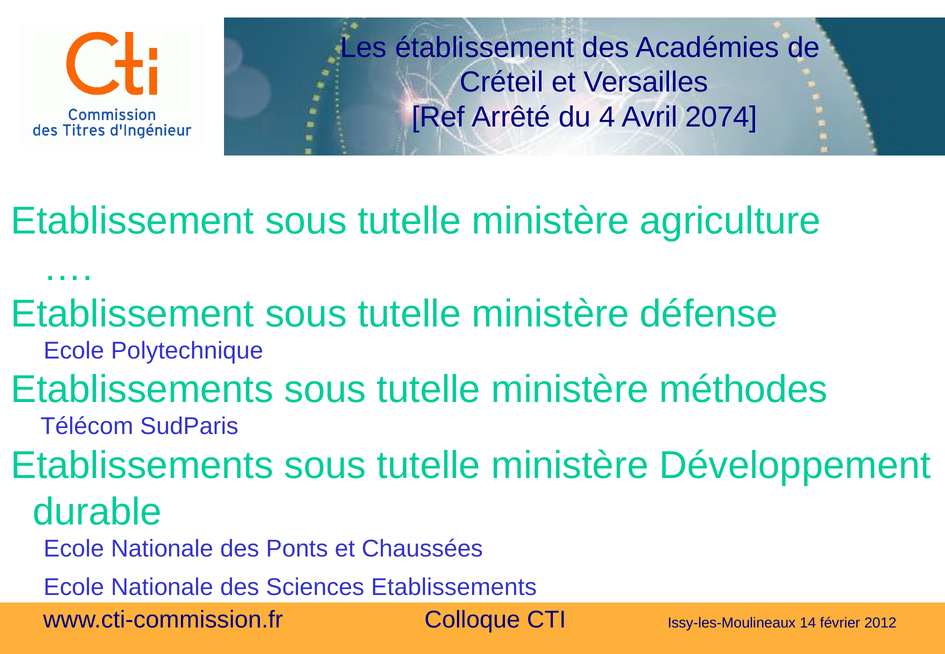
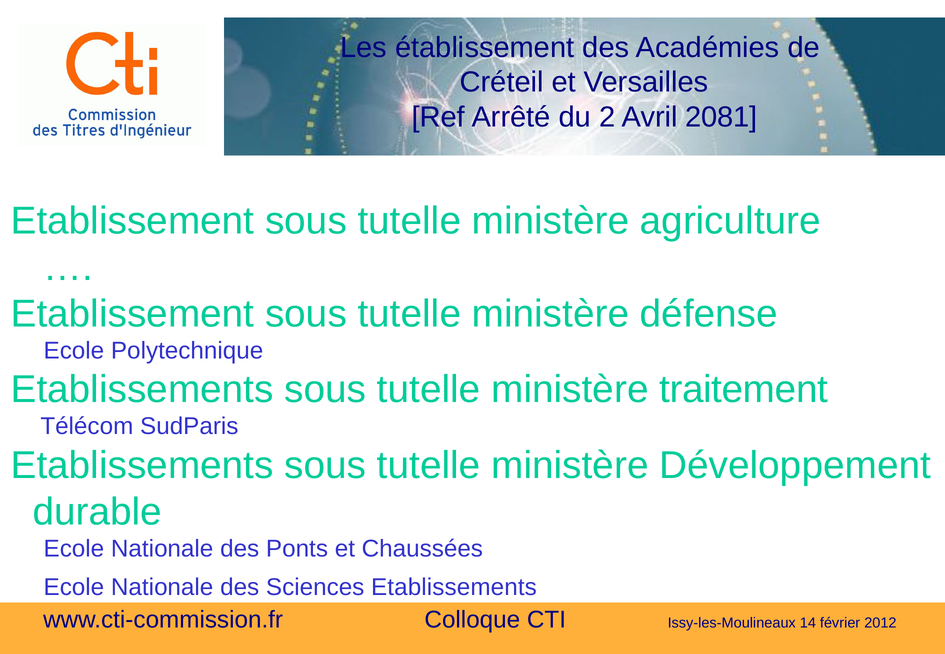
4: 4 -> 2
2074: 2074 -> 2081
méthodes: méthodes -> traitement
